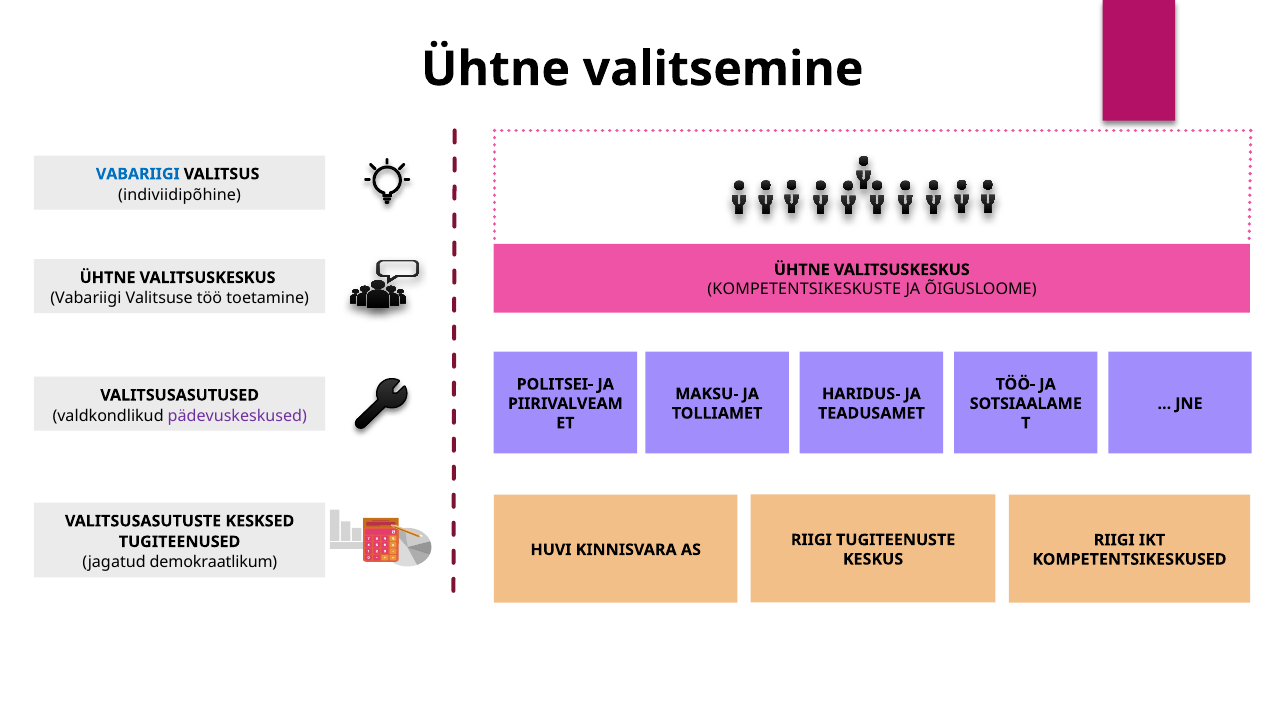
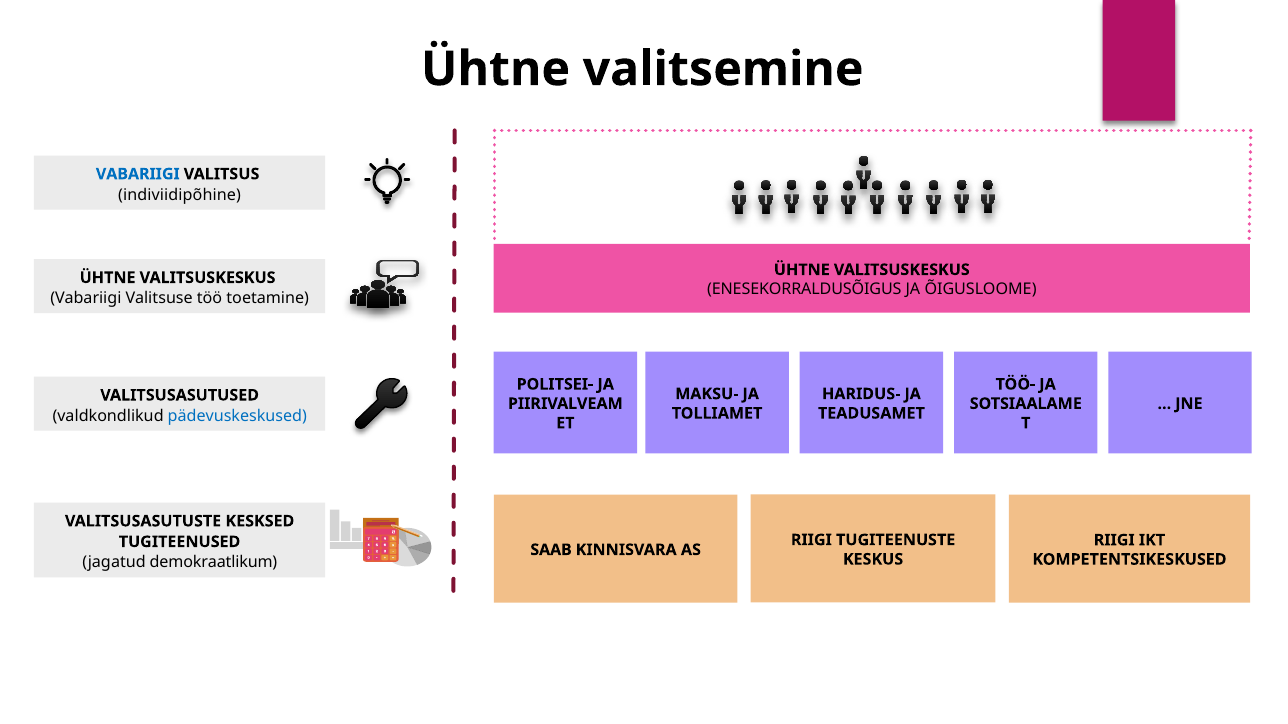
KOMPETENTSIKESKUSTE: KOMPETENTSIKESKUSTE -> ENESEKORRALDUSÕIGUS
pädevuskeskused colour: purple -> blue
HUVI: HUVI -> SAAB
